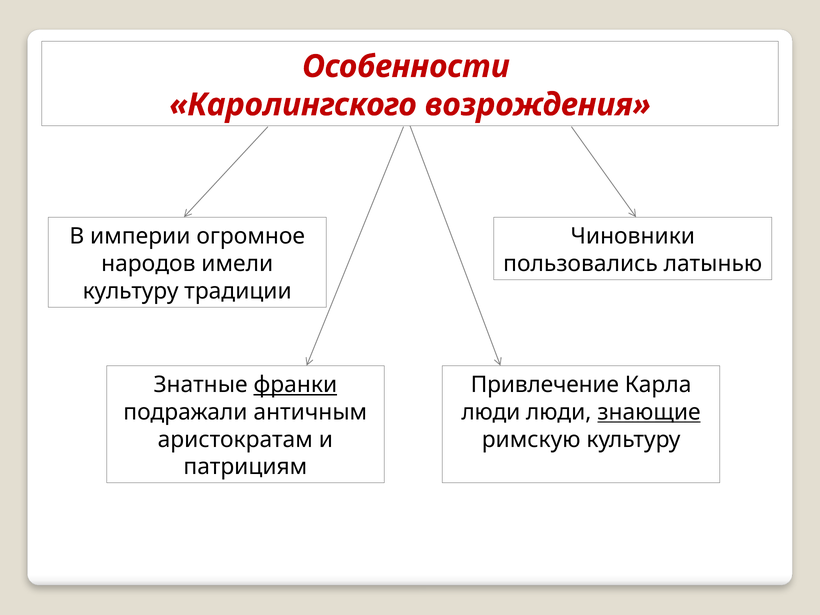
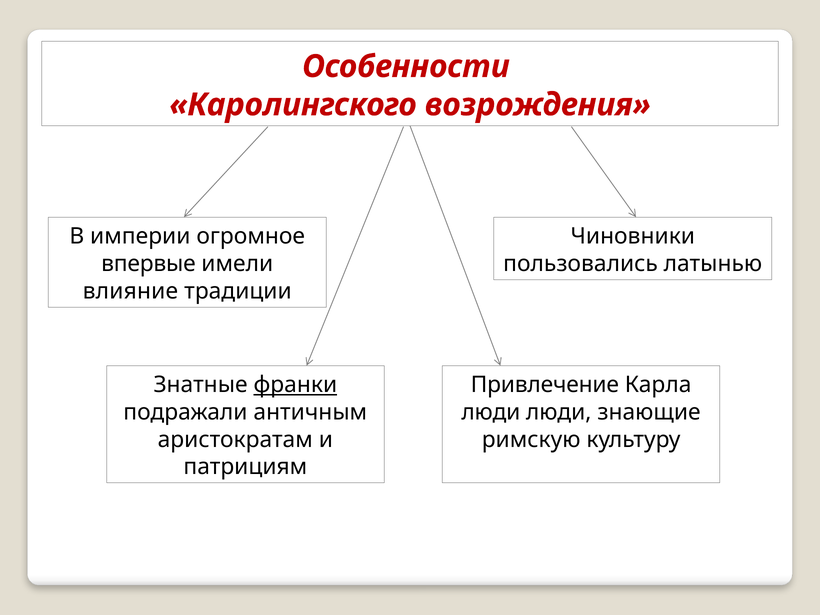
народов: народов -> впервые
культуру at (131, 291): культуру -> влияние
знающие underline: present -> none
